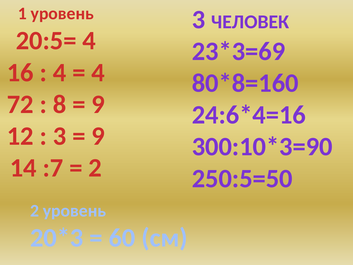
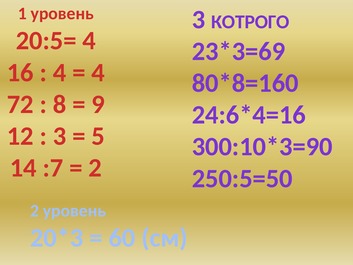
ЧЕЛОВЕК: ЧЕЛОВЕК -> КОТРОГО
9 at (98, 136): 9 -> 5
